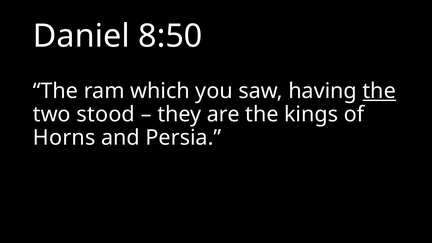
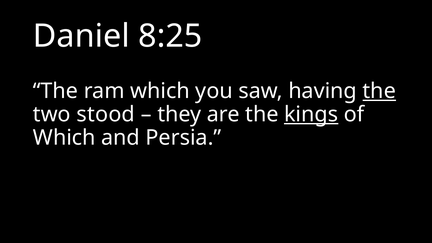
8:50: 8:50 -> 8:25
kings underline: none -> present
Horns at (64, 138): Horns -> Which
